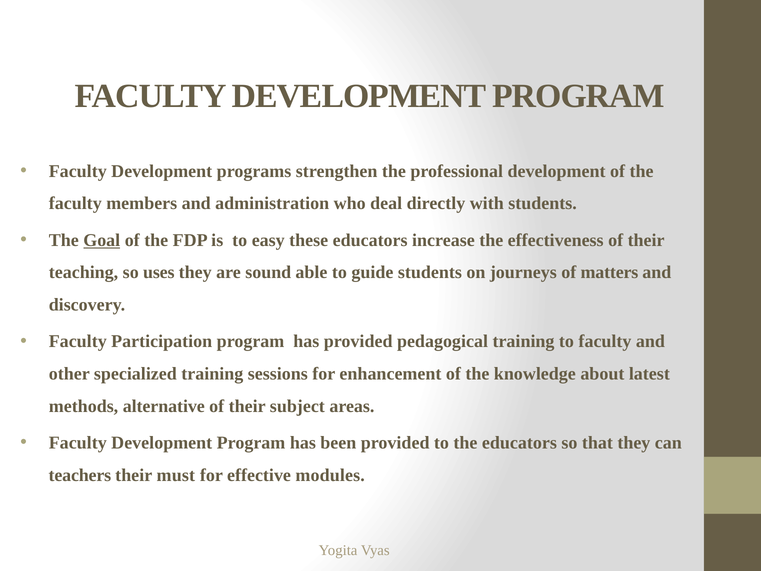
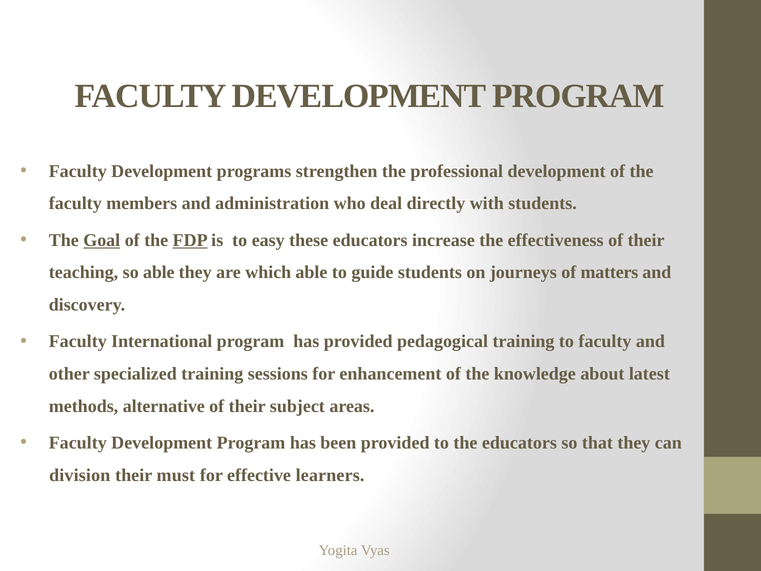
FDP underline: none -> present
so uses: uses -> able
sound: sound -> which
Participation: Participation -> International
teachers: teachers -> division
modules: modules -> learners
